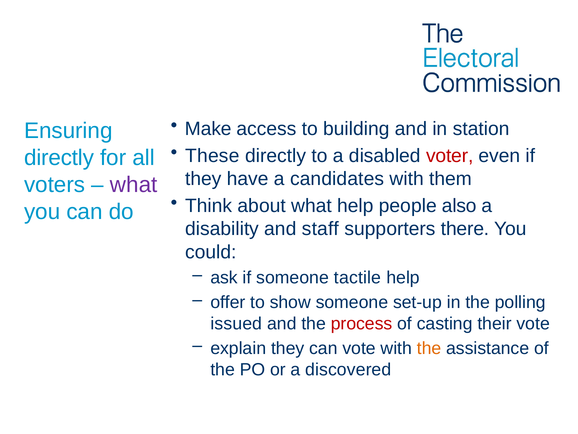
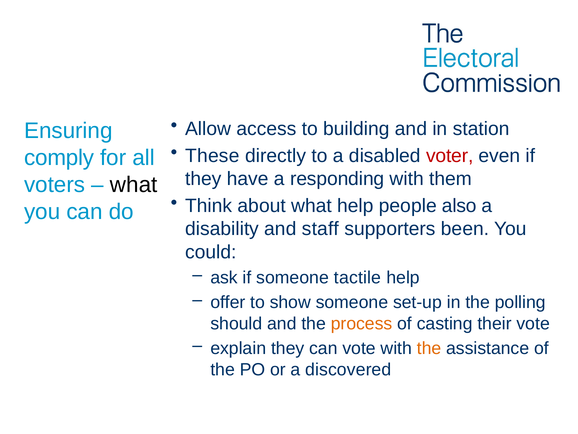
Make: Make -> Allow
directly at (59, 158): directly -> comply
candidates: candidates -> responding
what at (134, 185) colour: purple -> black
there: there -> been
issued: issued -> should
process colour: red -> orange
